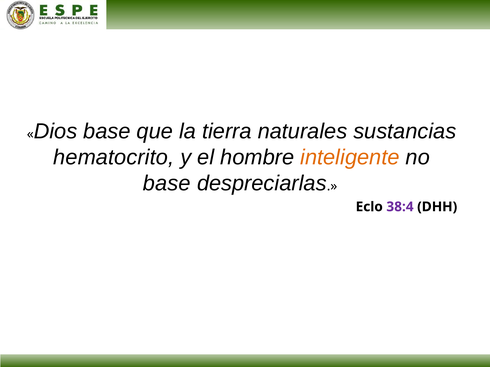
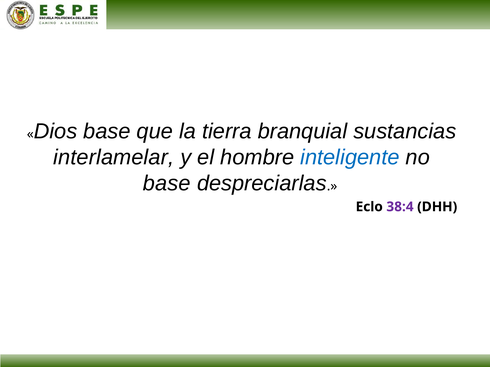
naturales: naturales -> branquial
hematocrito: hematocrito -> interlamelar
inteligente colour: orange -> blue
